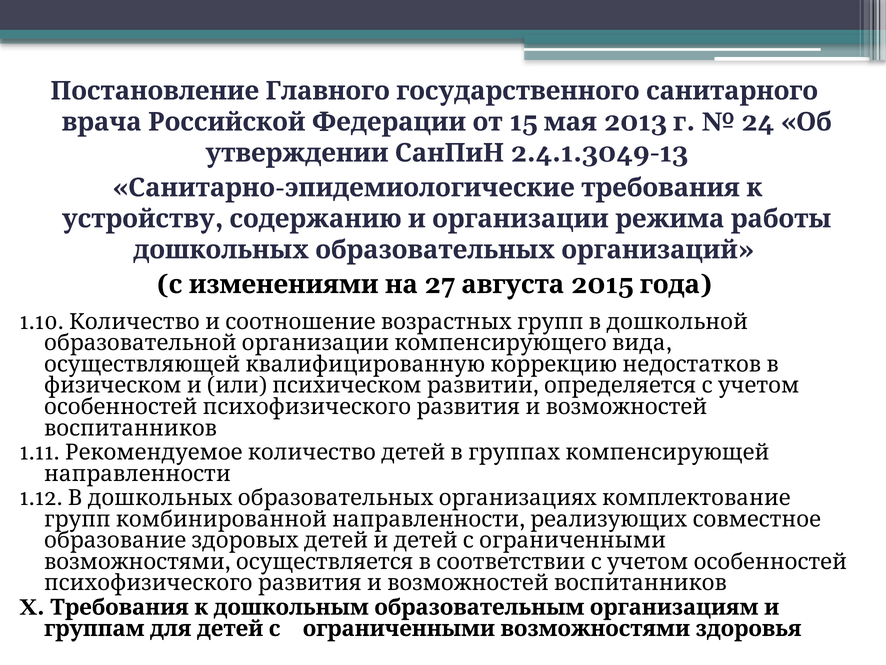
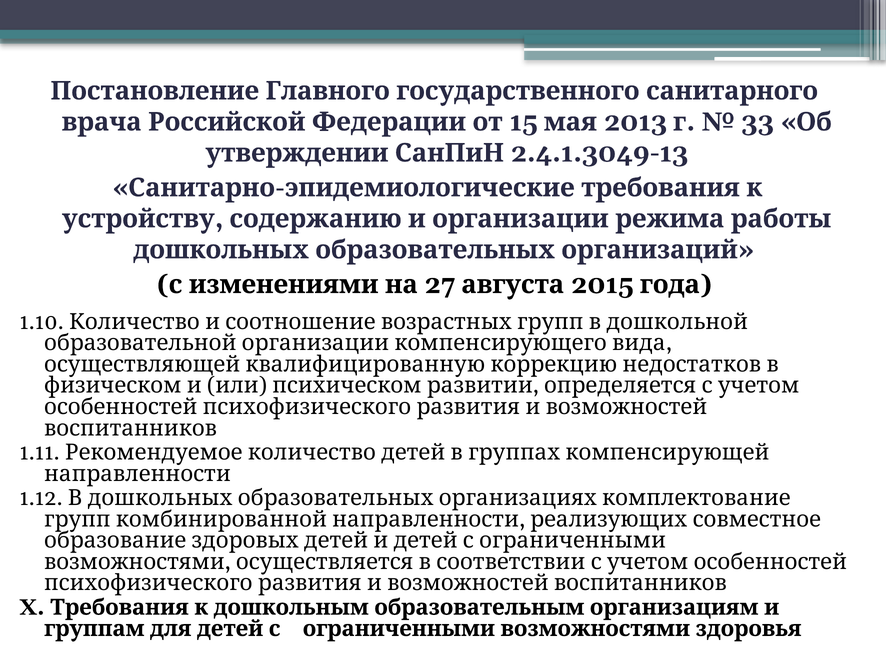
24: 24 -> 33
